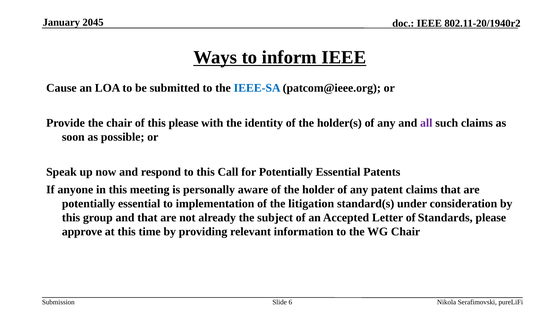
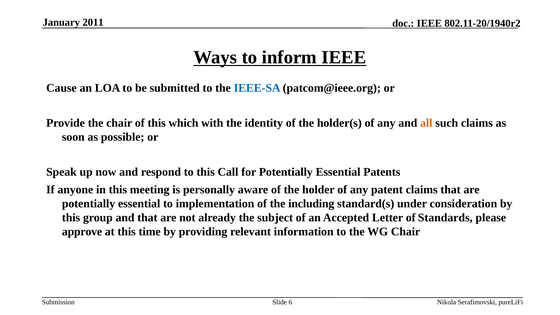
2045: 2045 -> 2011
this please: please -> which
all colour: purple -> orange
litigation: litigation -> including
